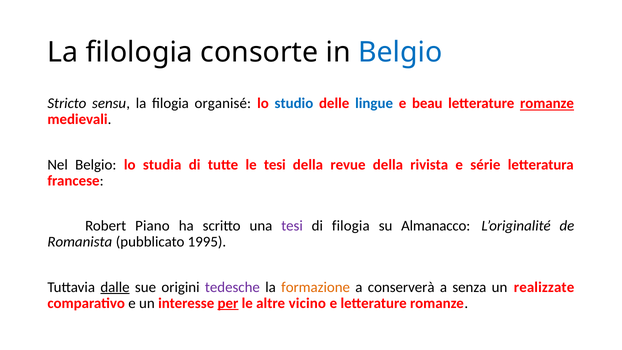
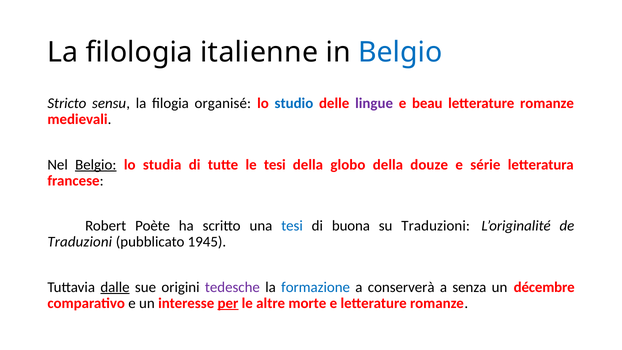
consorte: consorte -> italienne
lingue colour: blue -> purple
romanze at (547, 103) underline: present -> none
Belgio at (96, 165) underline: none -> present
revue: revue -> globo
rivista: rivista -> douze
Piano: Piano -> Poète
tesi at (292, 226) colour: purple -> blue
di filogia: filogia -> buona
su Almanacco: Almanacco -> Traduzioni
Romanista at (80, 242): Romanista -> Traduzioni
1995: 1995 -> 1945
formazione colour: orange -> blue
realizzate: realizzate -> décembre
vicino: vicino -> morte
